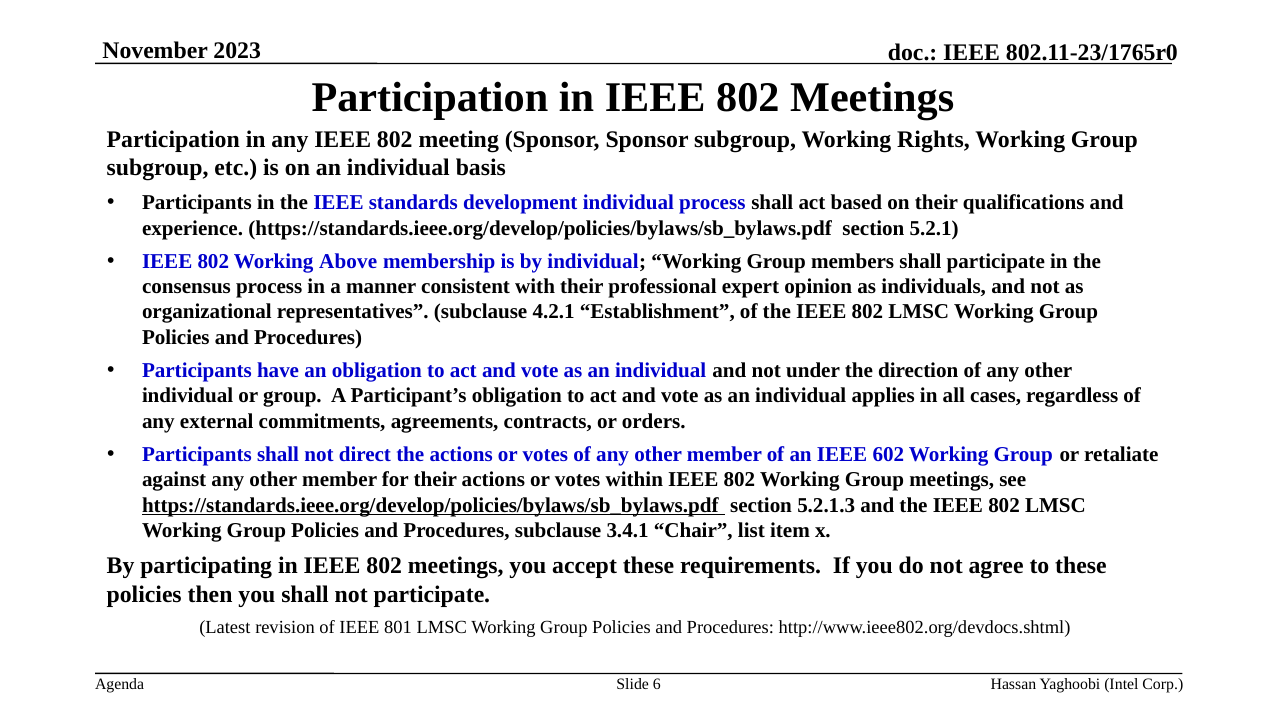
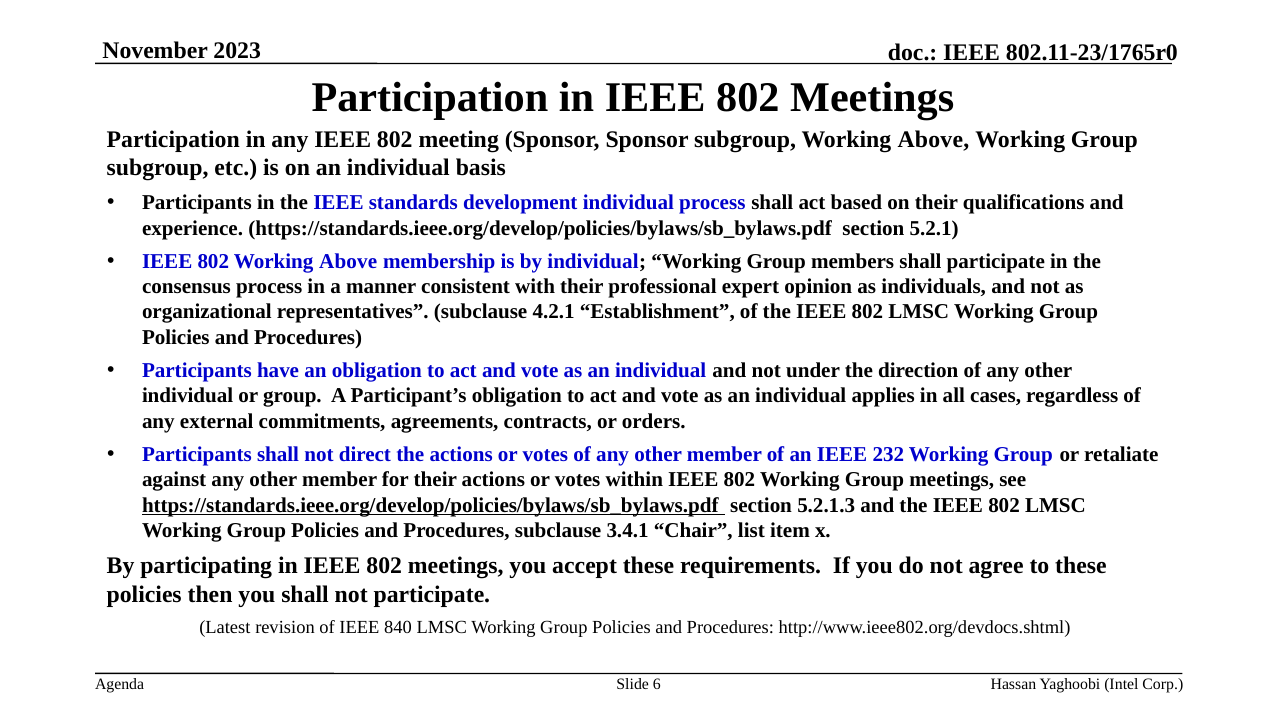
subgroup Working Rights: Rights -> Above
602: 602 -> 232
801: 801 -> 840
